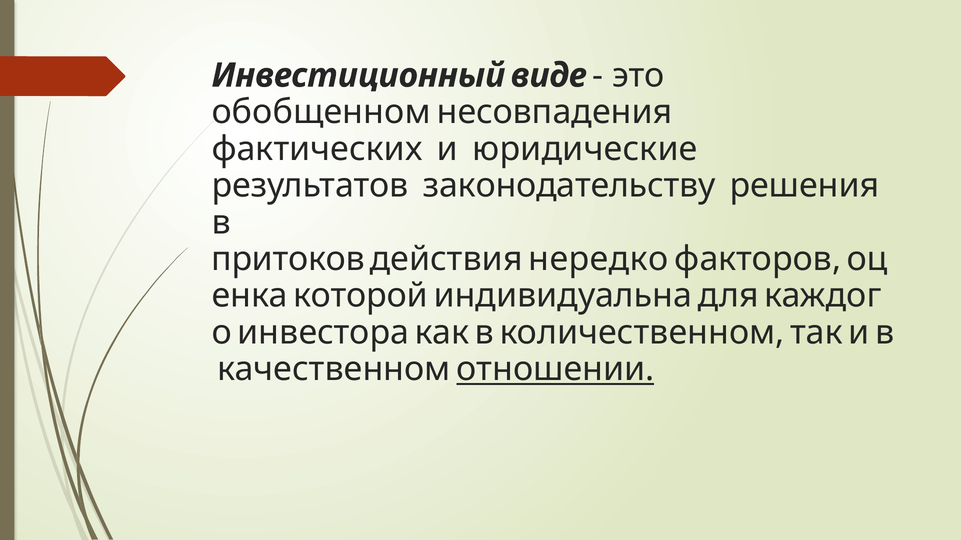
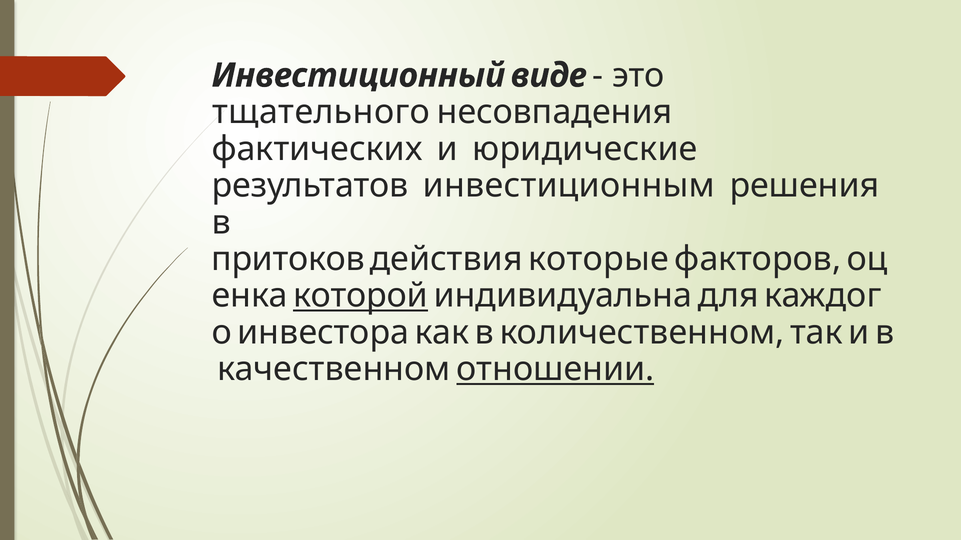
обобщенном: обобщенном -> тщательного
законодательству: законодательству -> инвестиционным
нередко: нередко -> которые
которой underline: none -> present
